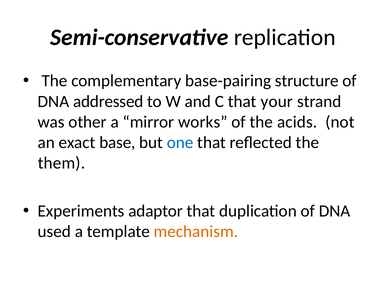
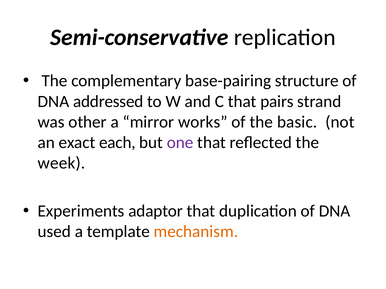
your: your -> pairs
acids: acids -> basic
base: base -> each
one colour: blue -> purple
them: them -> week
